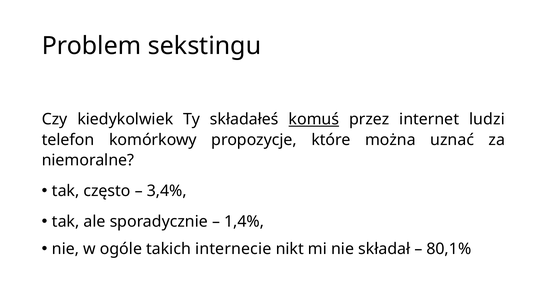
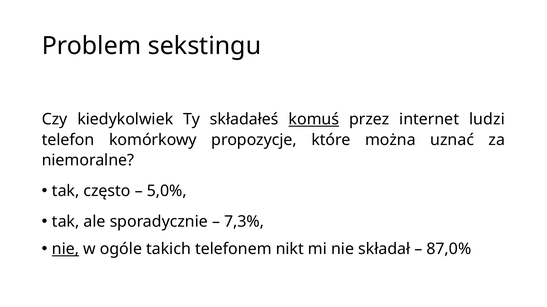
3,4%: 3,4% -> 5,0%
1,4%: 1,4% -> 7,3%
nie at (66, 249) underline: none -> present
internecie: internecie -> telefonem
80,1%: 80,1% -> 87,0%
